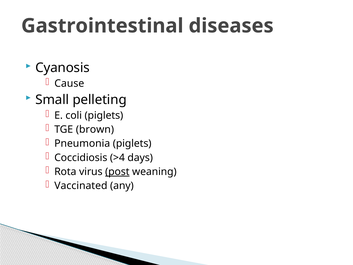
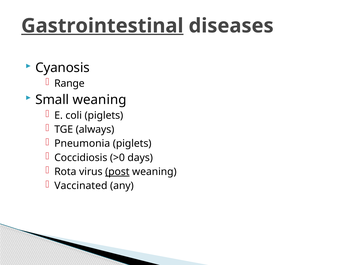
Gastrointestinal underline: none -> present
Cause: Cause -> Range
Small pelleting: pelleting -> weaning
brown: brown -> always
>4: >4 -> >0
